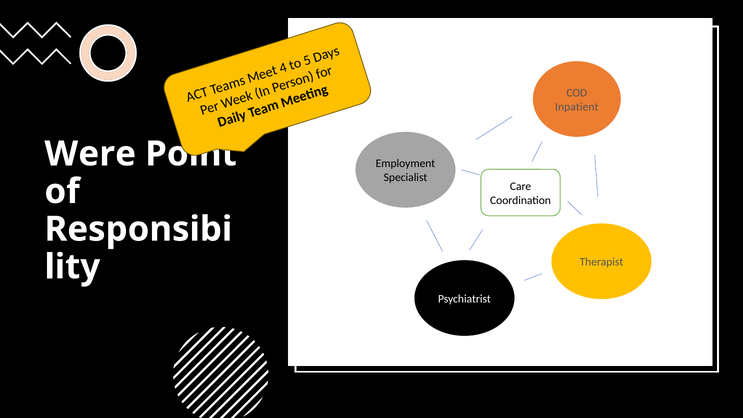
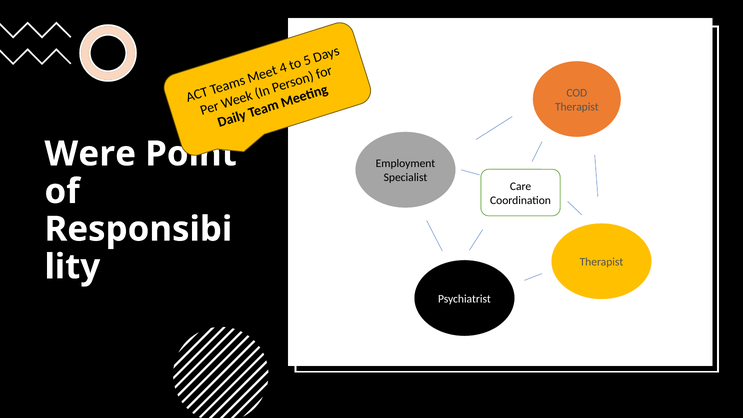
Inpatient at (577, 107): Inpatient -> Therapist
